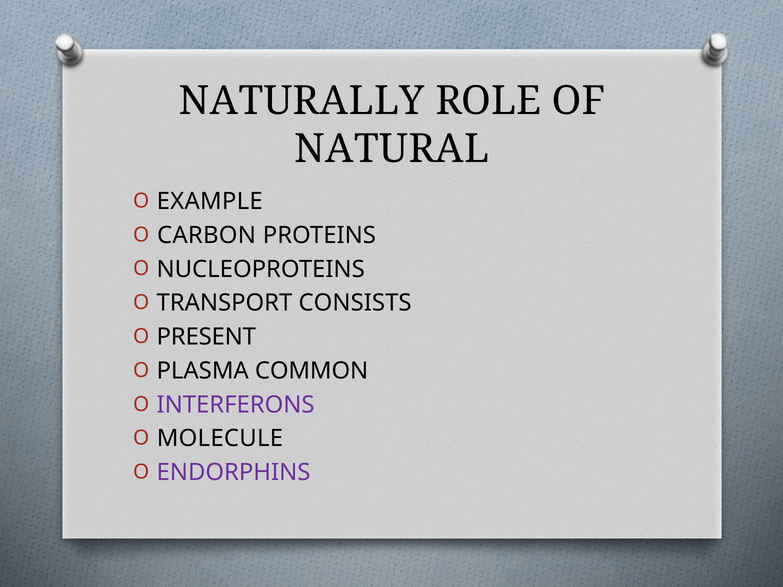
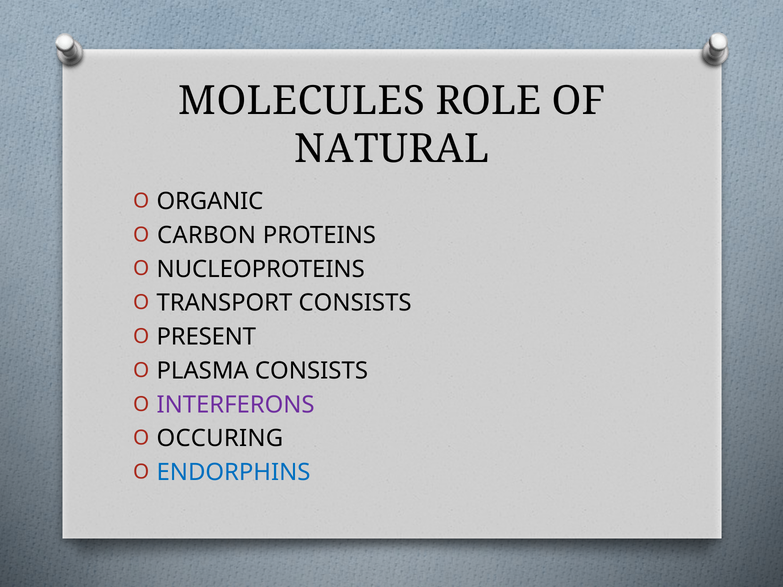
NATURALLY: NATURALLY -> MOLECULES
EXAMPLE: EXAMPLE -> ORGANIC
PLASMA COMMON: COMMON -> CONSISTS
MOLECULE: MOLECULE -> OCCURING
ENDORPHINS colour: purple -> blue
